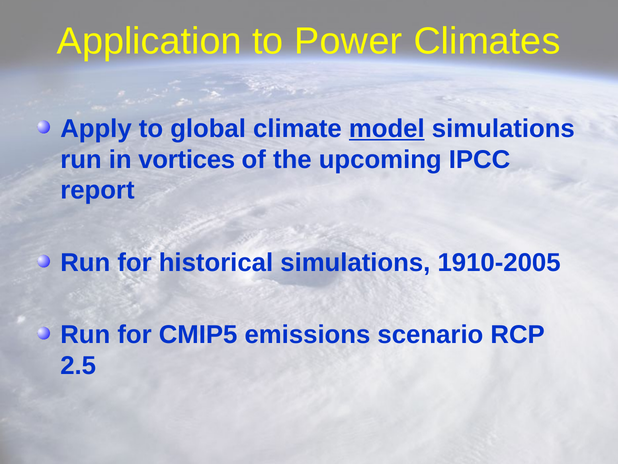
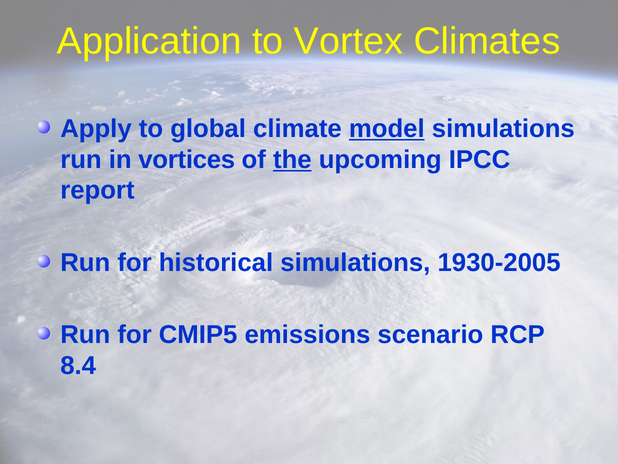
Power: Power -> Vortex
the underline: none -> present
1910-2005: 1910-2005 -> 1930-2005
2.5: 2.5 -> 8.4
